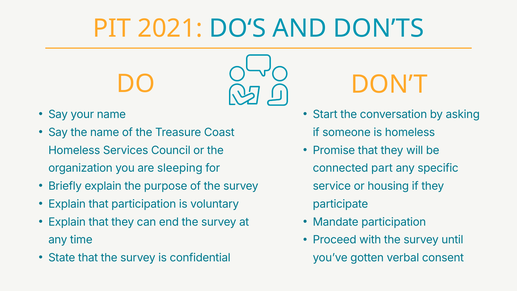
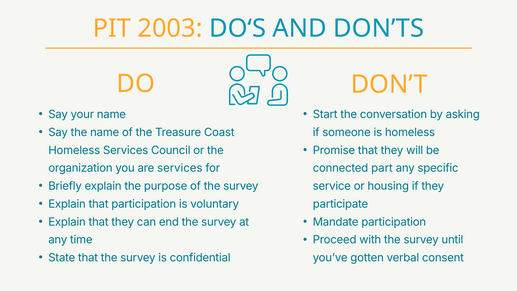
2021: 2021 -> 2003
are sleeping: sleeping -> services
